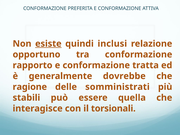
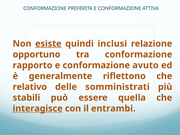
tratta: tratta -> avuto
dovrebbe: dovrebbe -> riflettono
ragione: ragione -> relativo
interagisce underline: none -> present
torsionali: torsionali -> entrambi
